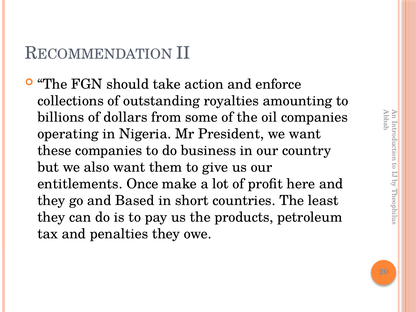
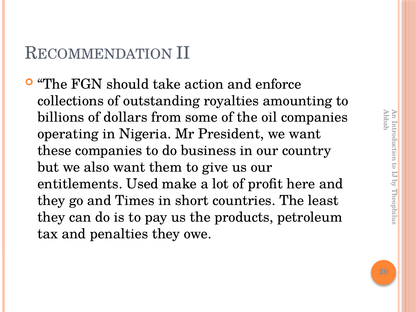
Once: Once -> Used
Based: Based -> Times
